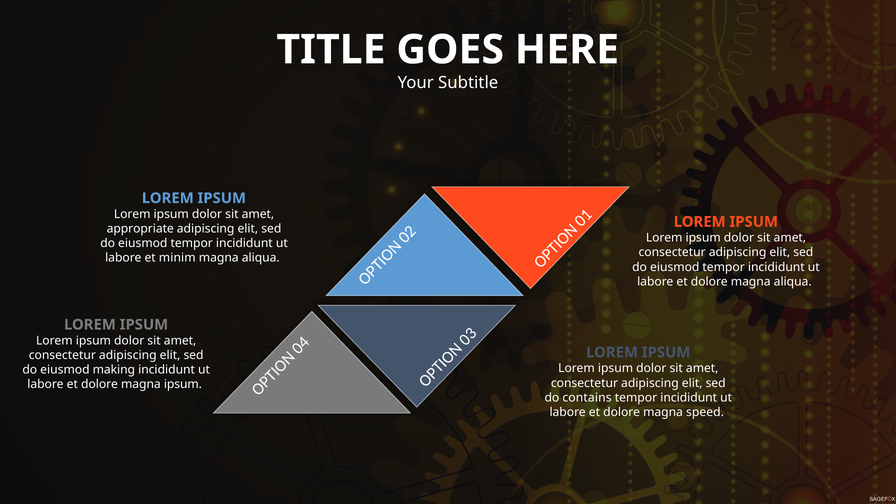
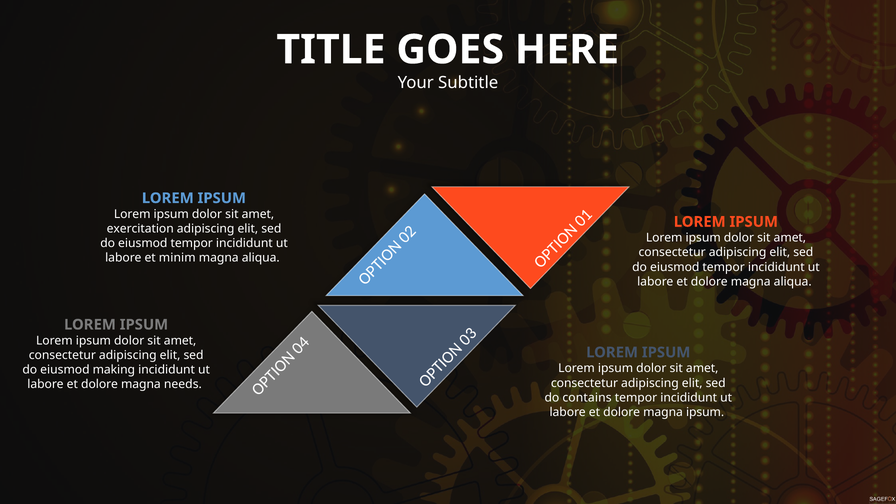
appropriate: appropriate -> exercitation
magna ipsum: ipsum -> needs
magna speed: speed -> ipsum
